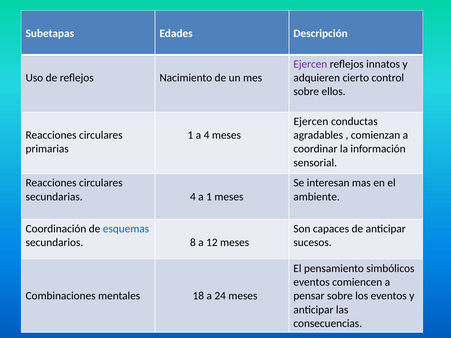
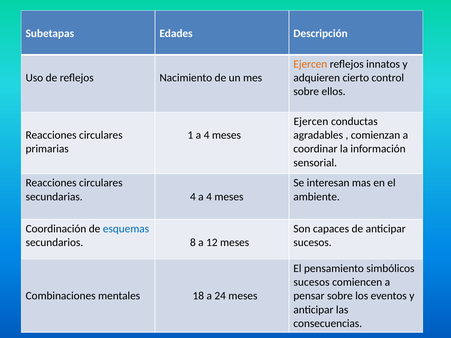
Ejercen at (310, 64) colour: purple -> orange
4 a 1: 1 -> 4
eventos at (312, 282): eventos -> sucesos
